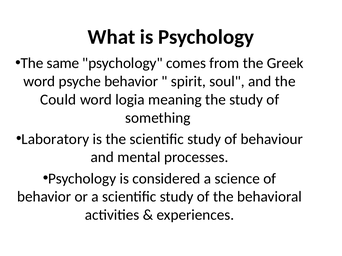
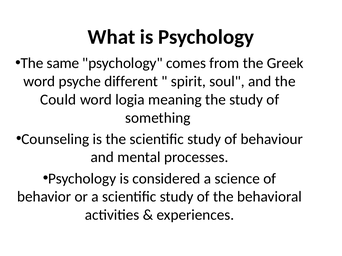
psyche behavior: behavior -> different
Laboratory: Laboratory -> Counseling
